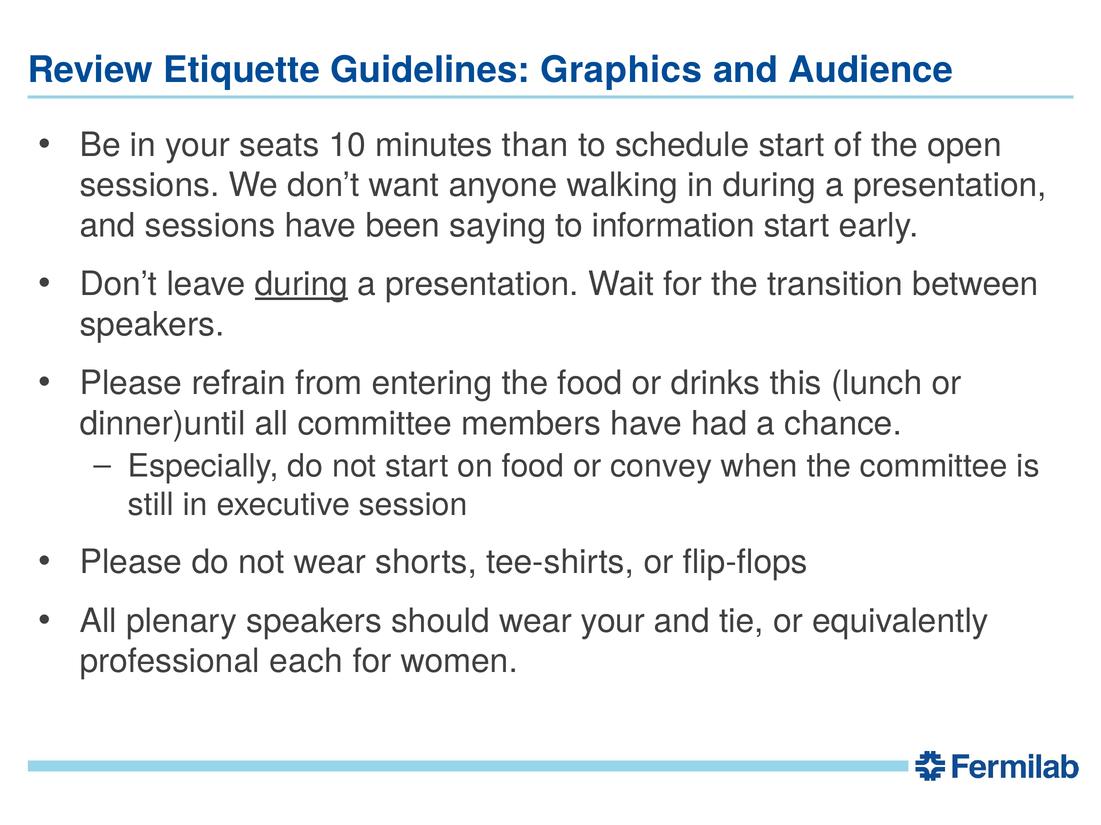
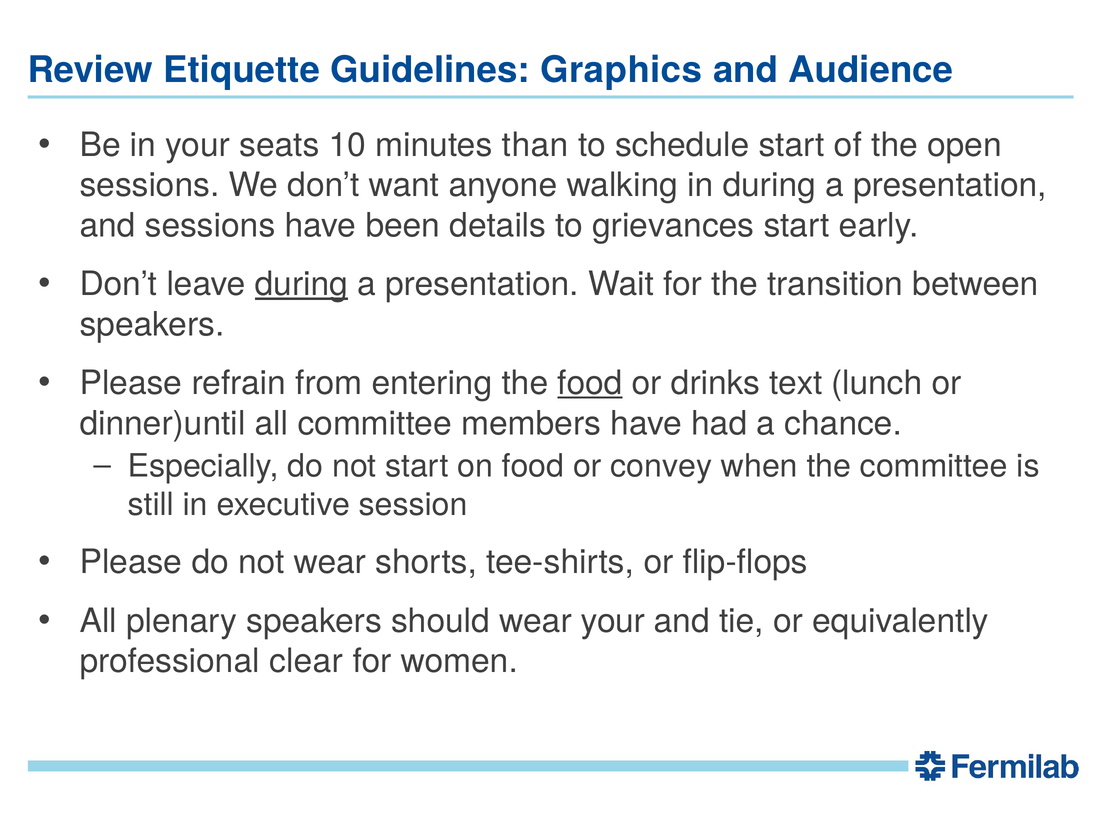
saying: saying -> details
information: information -> grievances
food at (590, 384) underline: none -> present
this: this -> text
each: each -> clear
